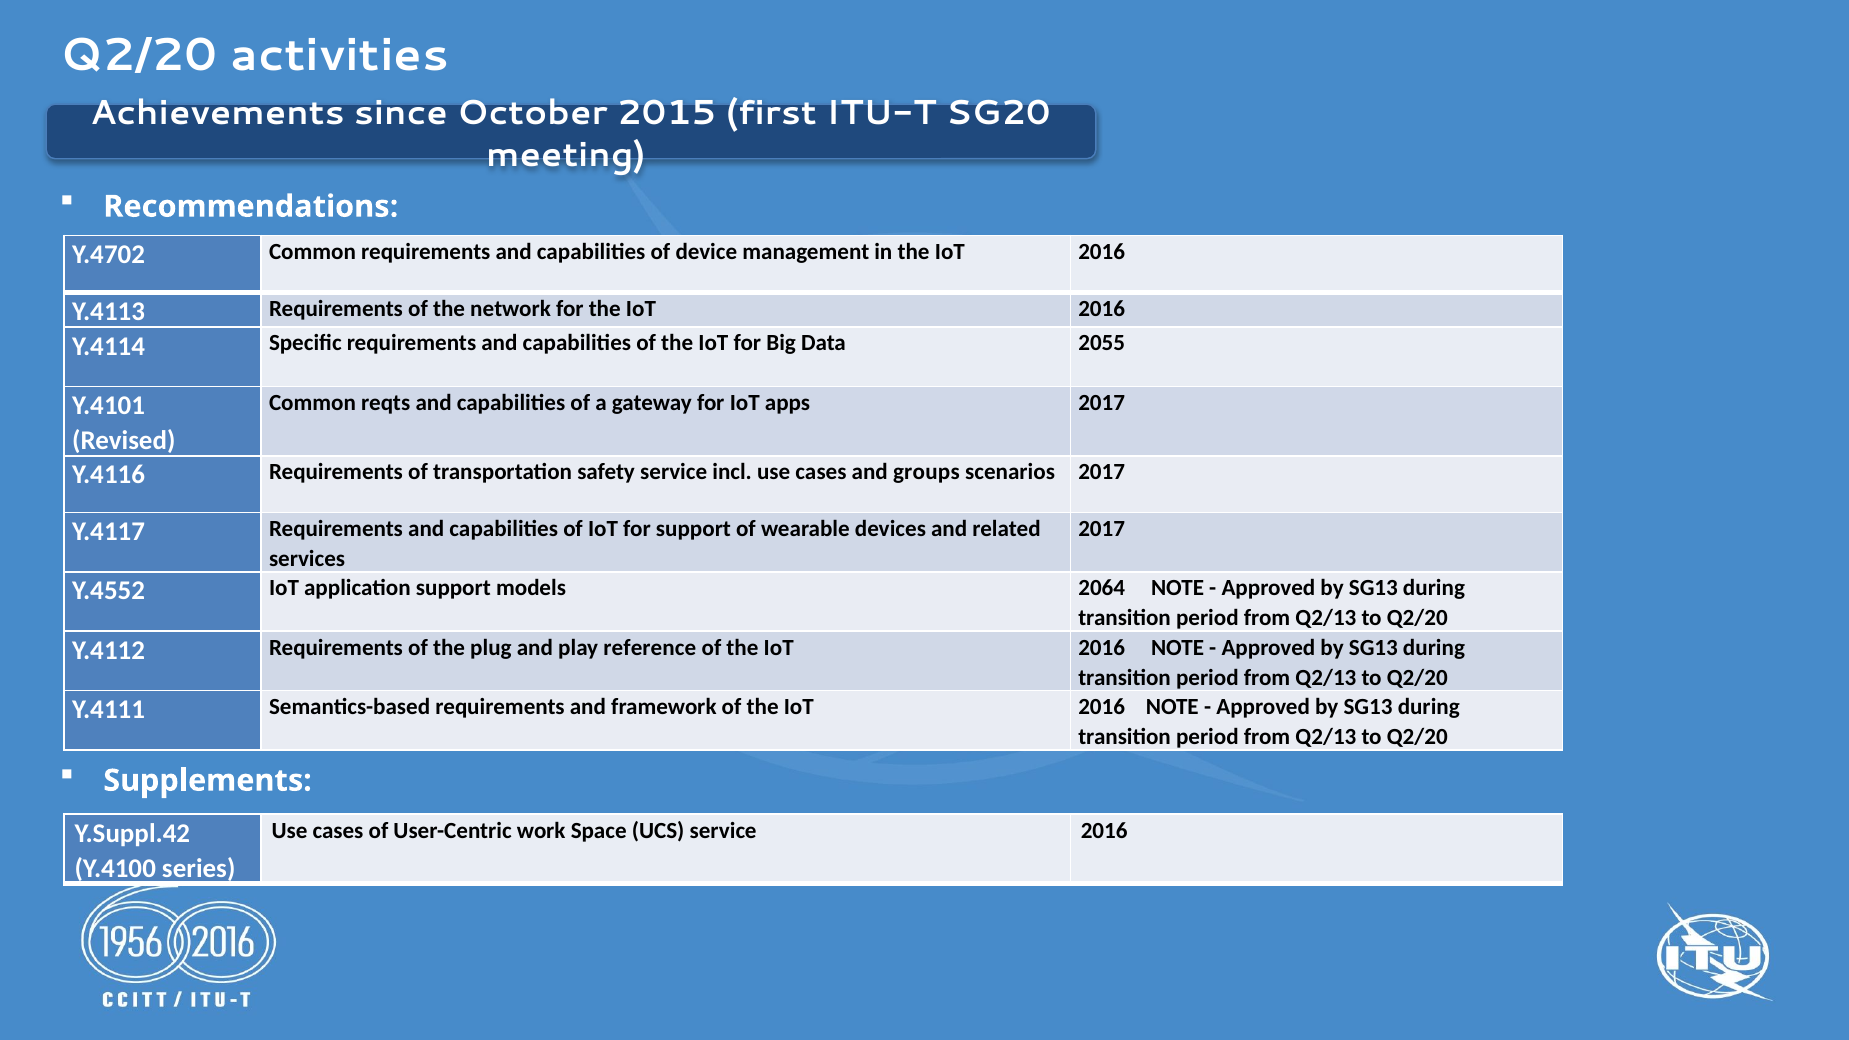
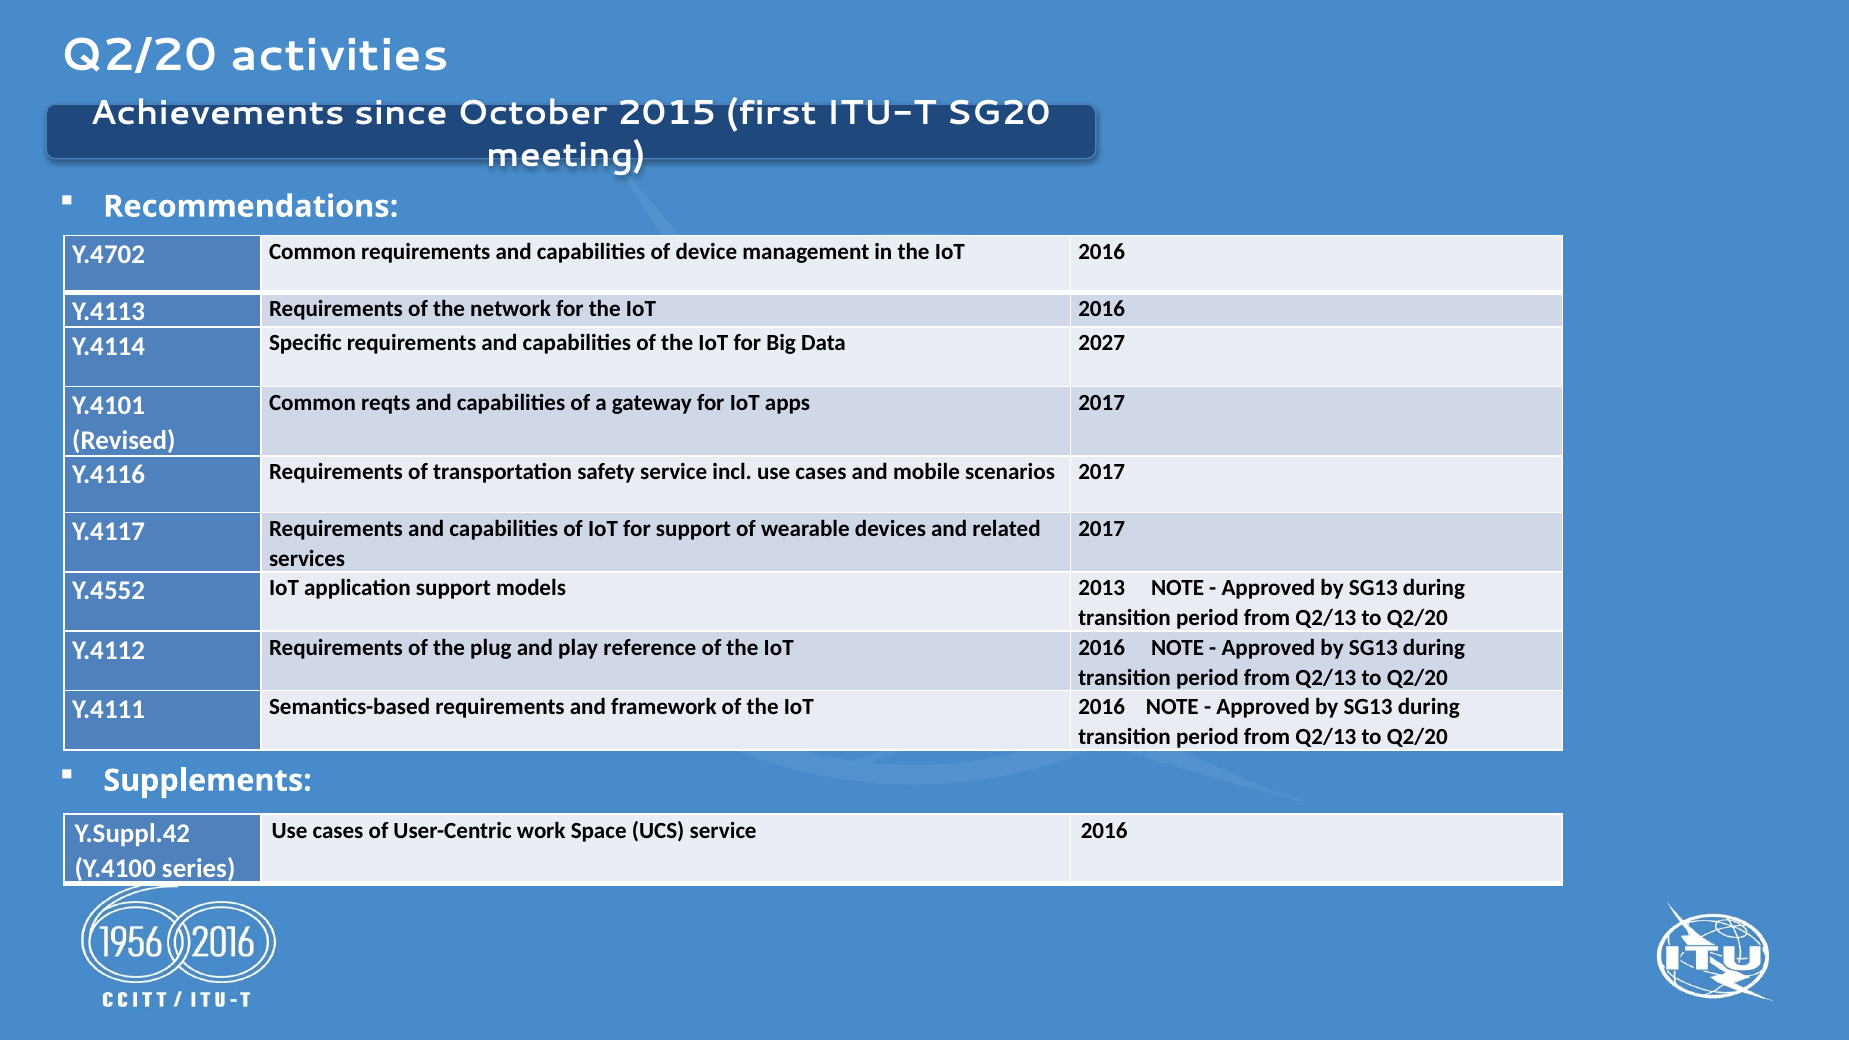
2055: 2055 -> 2027
groups: groups -> mobile
2064: 2064 -> 2013
